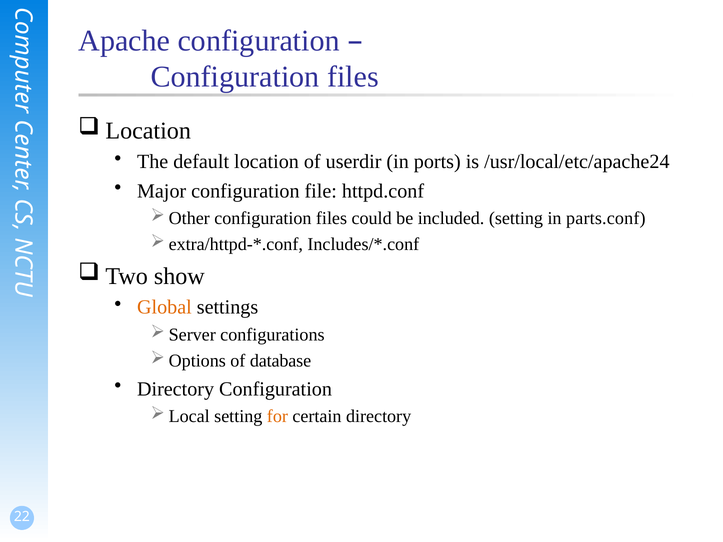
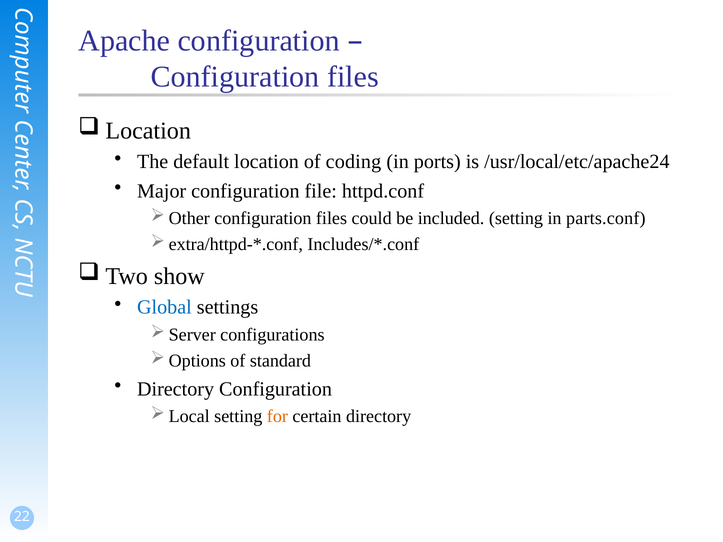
userdir: userdir -> coding
Global colour: orange -> blue
database: database -> standard
